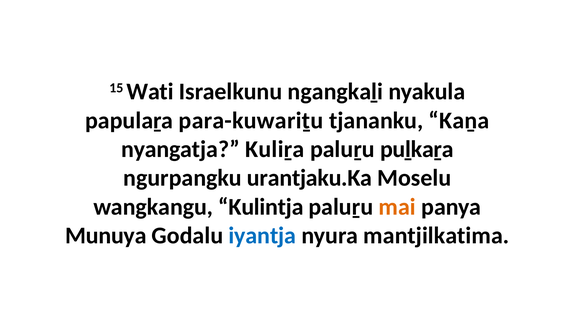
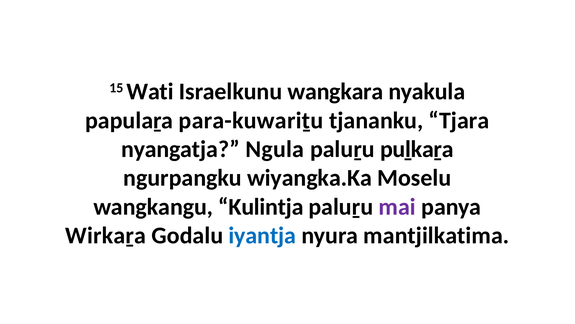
ngangkaḻi: ngangkaḻi -> wangkara
Kaṉa: Kaṉa -> Tjara
Kuliṟa: Kuliṟa -> Ngula
urantjaku.Ka: urantjaku.Ka -> wiyangka.Ka
mai colour: orange -> purple
Munuya: Munuya -> Wirkaṟa
